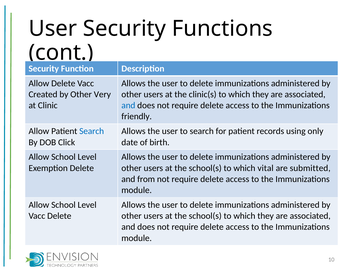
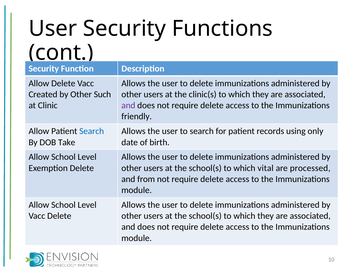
Very: Very -> Such
and at (128, 106) colour: blue -> purple
Click: Click -> Take
submitted: submitted -> processed
